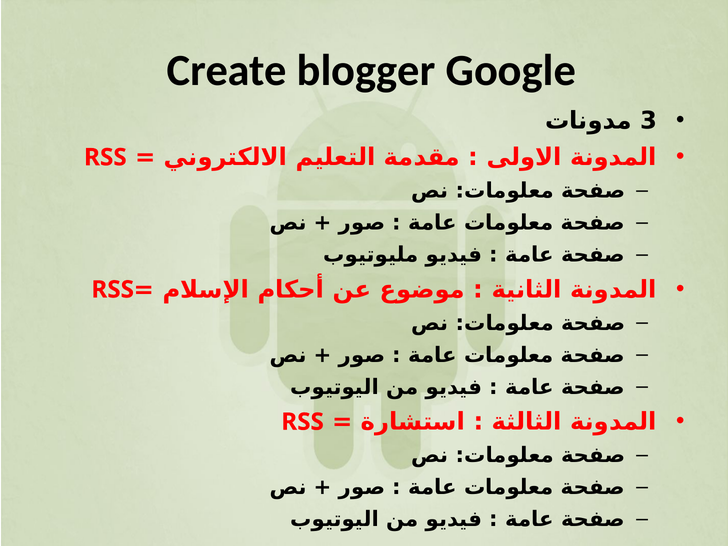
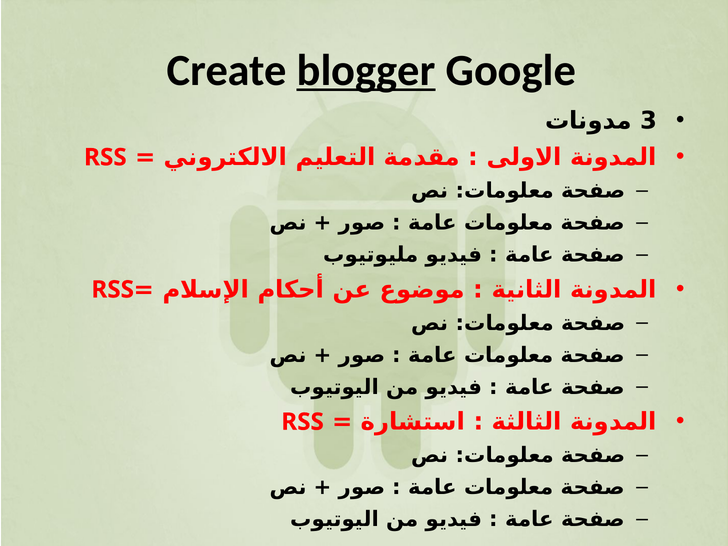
blogger underline: none -> present
